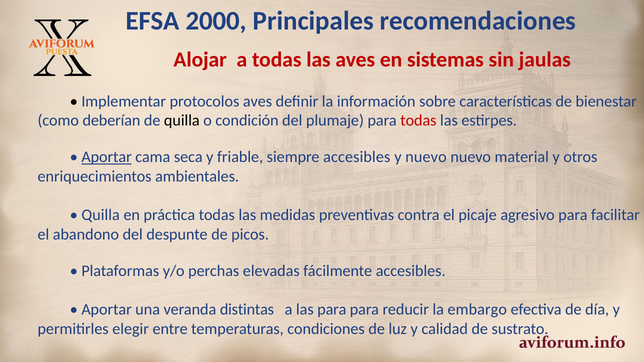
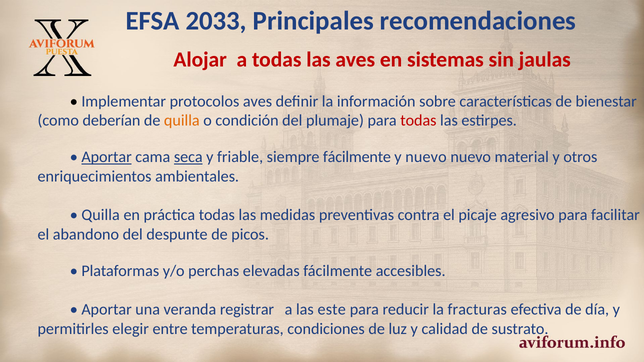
2000: 2000 -> 2033
quilla at (182, 121) colour: black -> orange
seca underline: none -> present
siempre accesibles: accesibles -> fácilmente
distintas: distintas -> registrar
las para: para -> este
embargo: embargo -> fracturas
